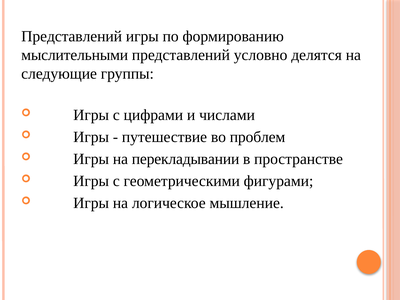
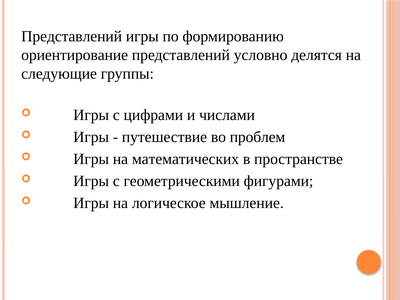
мыслительными: мыслительными -> ориентирование
перекладывании: перекладывании -> математических
